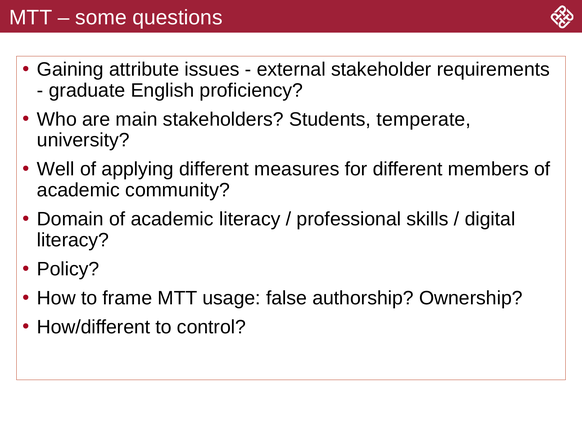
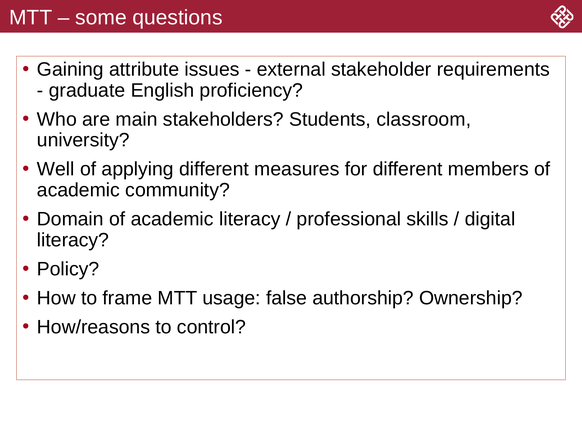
temperate: temperate -> classroom
How/different: How/different -> How/reasons
